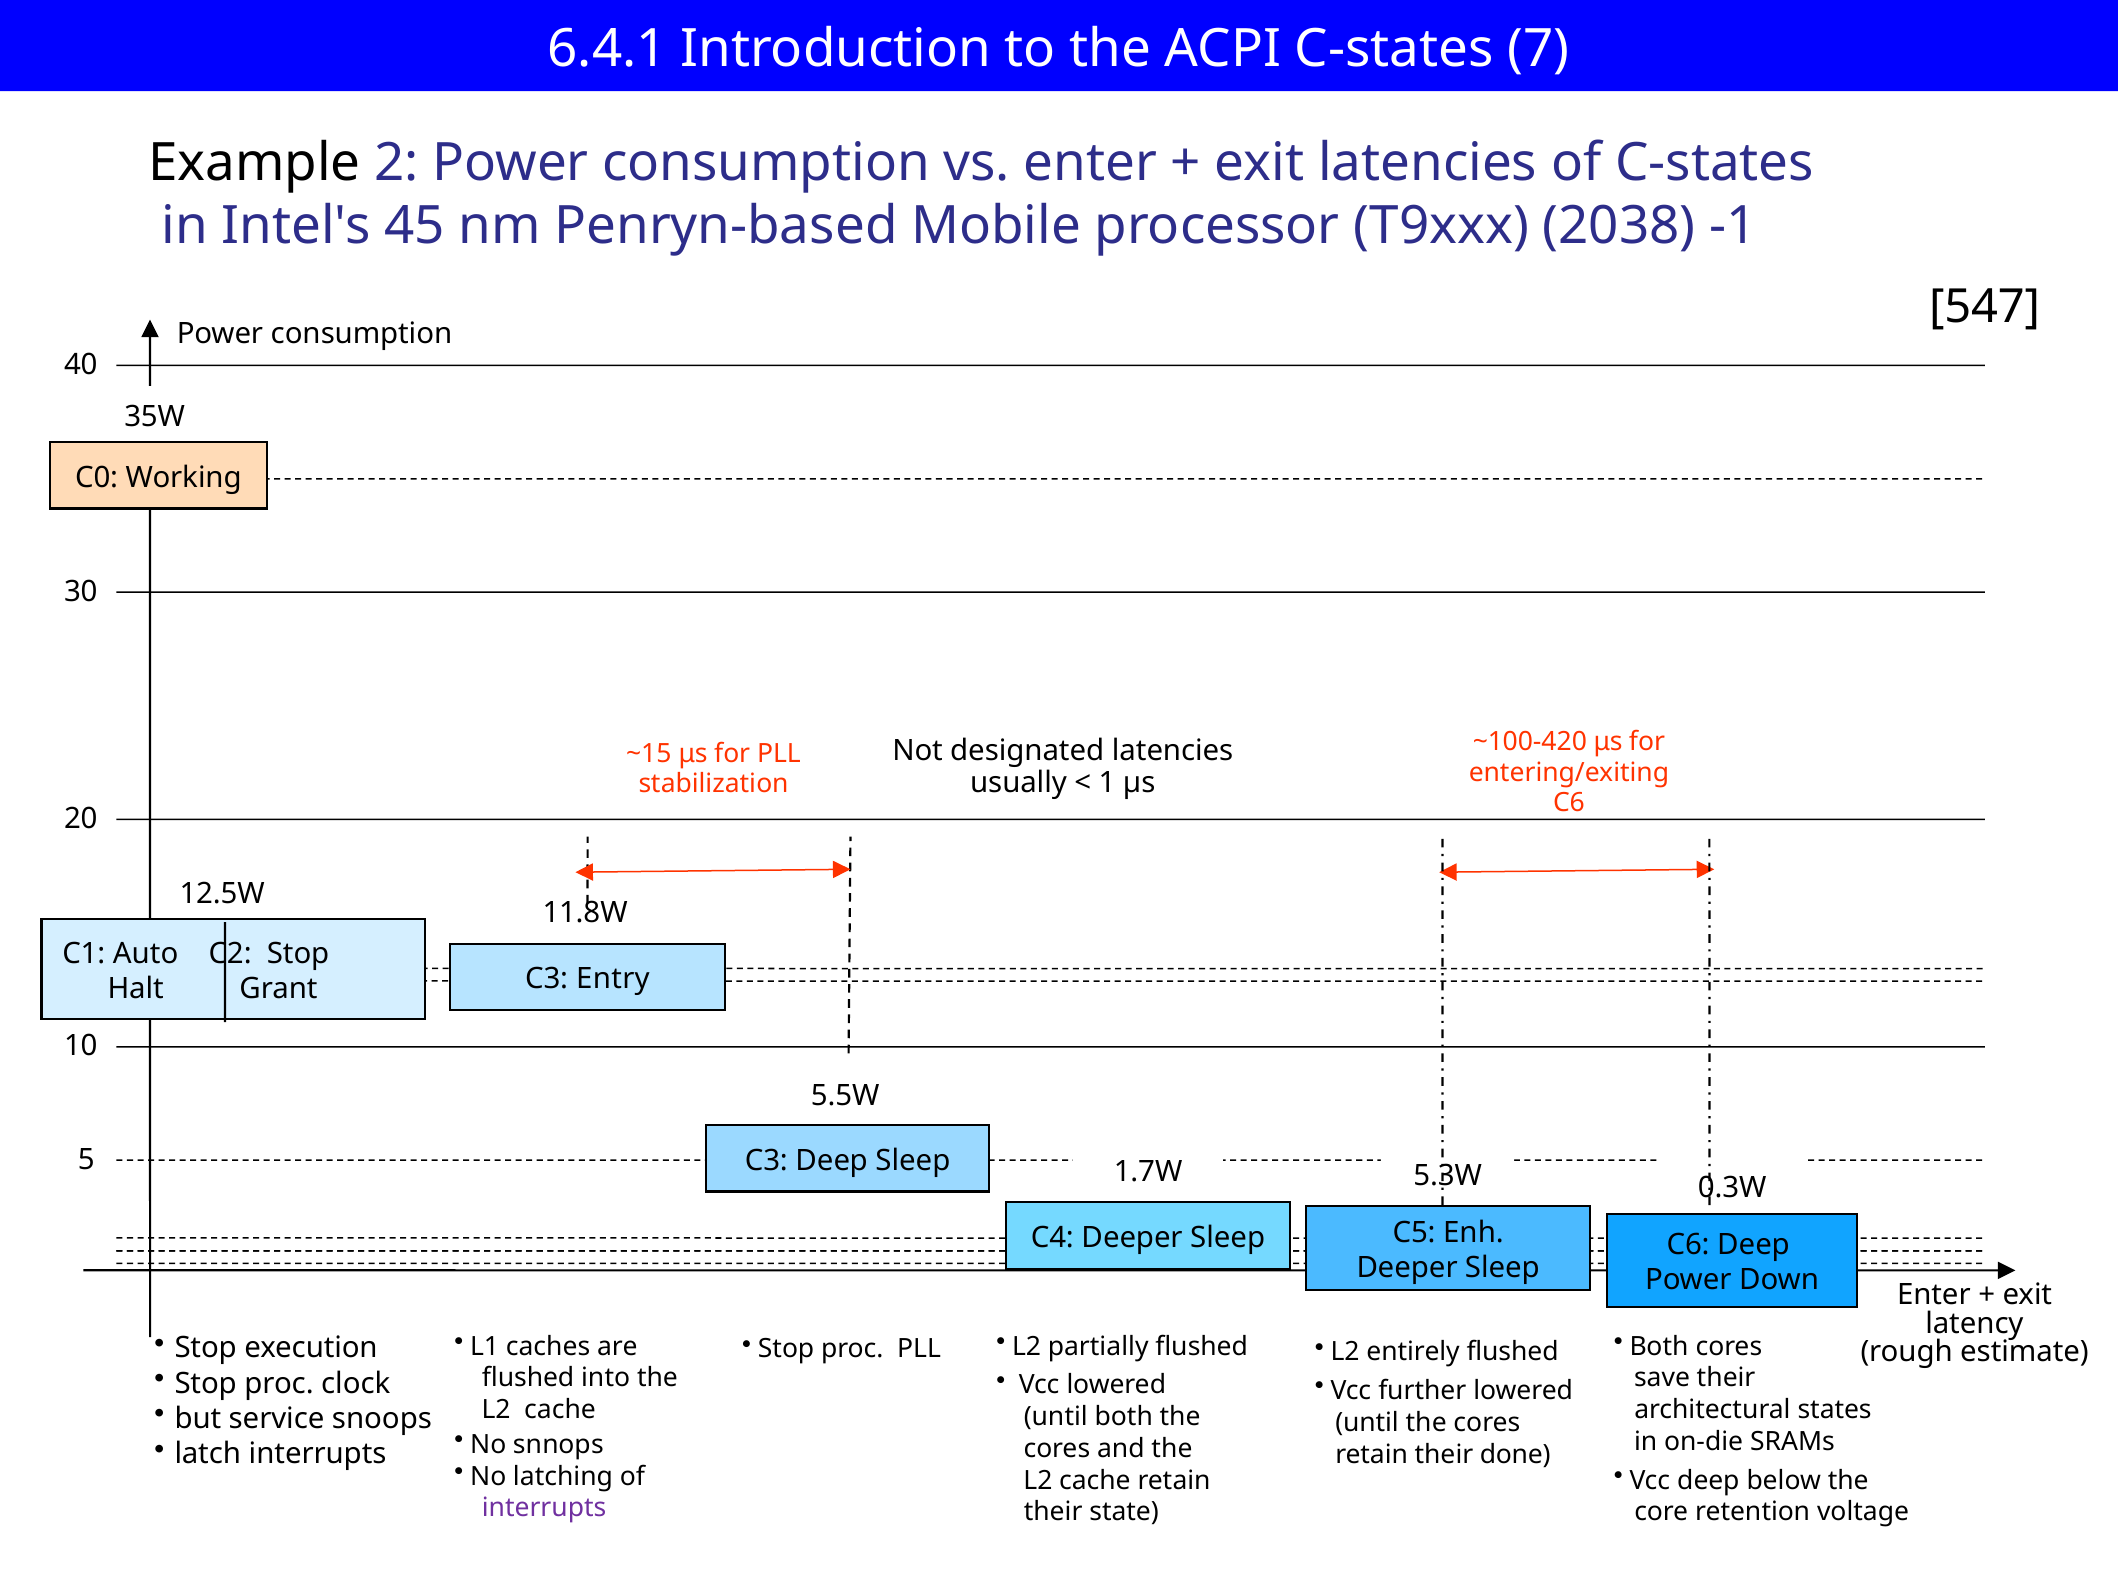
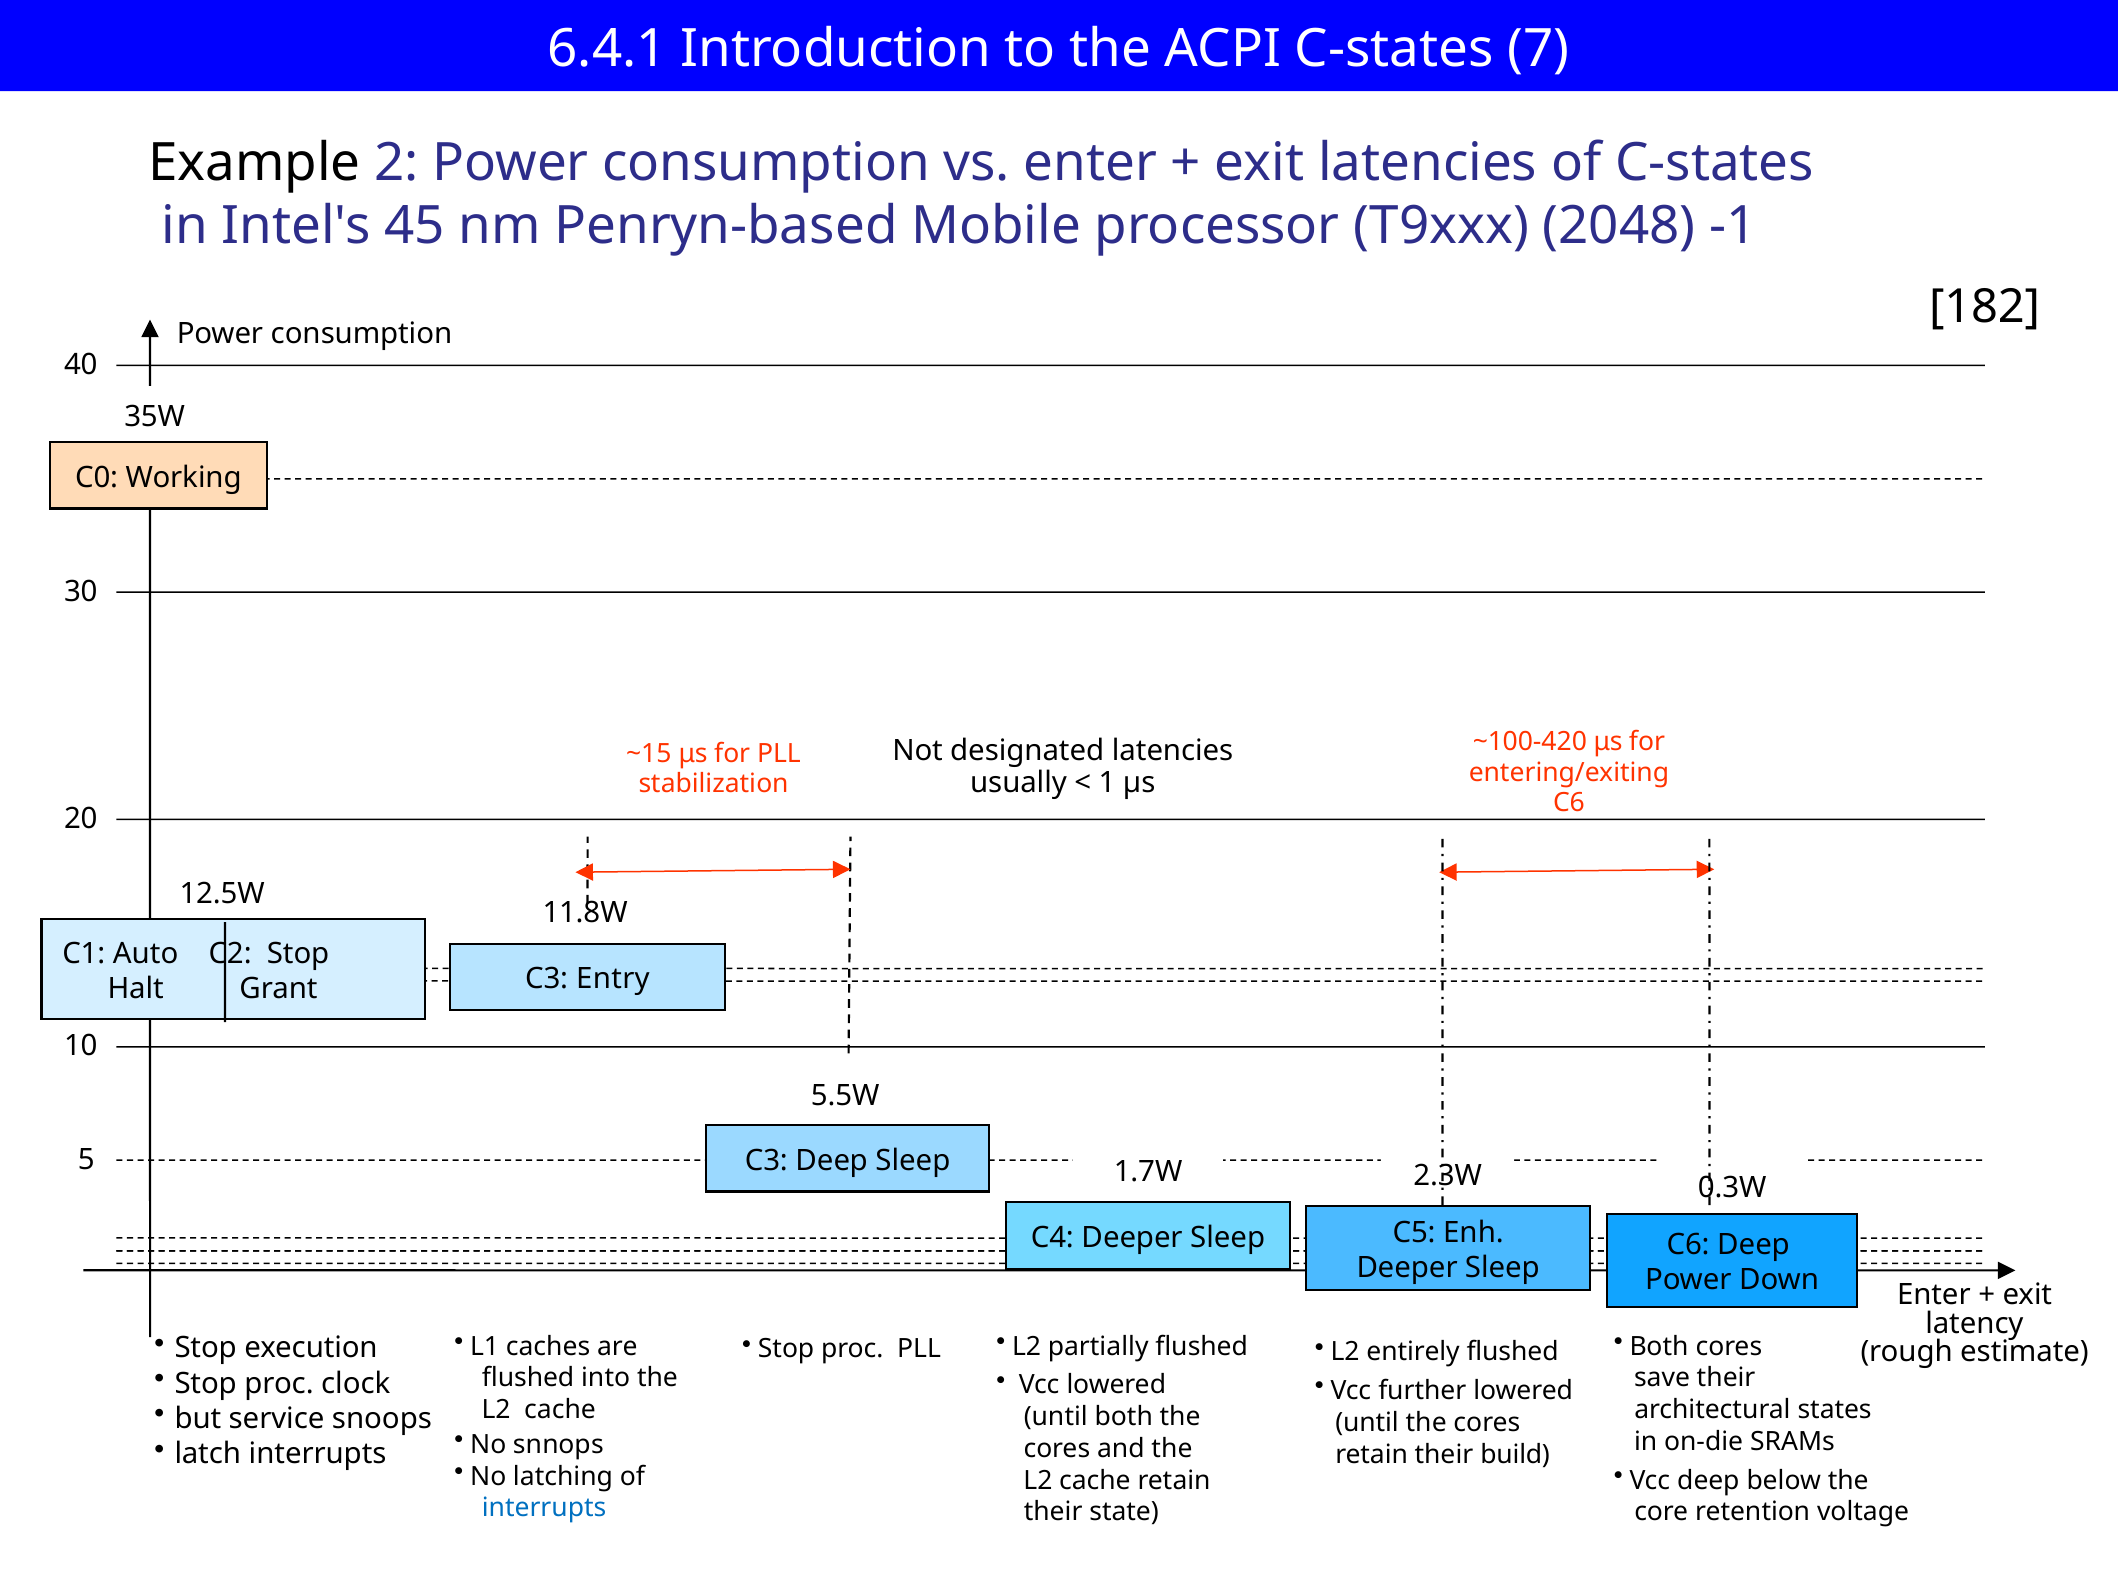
2038: 2038 -> 2048
547: 547 -> 182
5.3W: 5.3W -> 2.3W
done: done -> build
interrupts at (544, 1509) colour: purple -> blue
